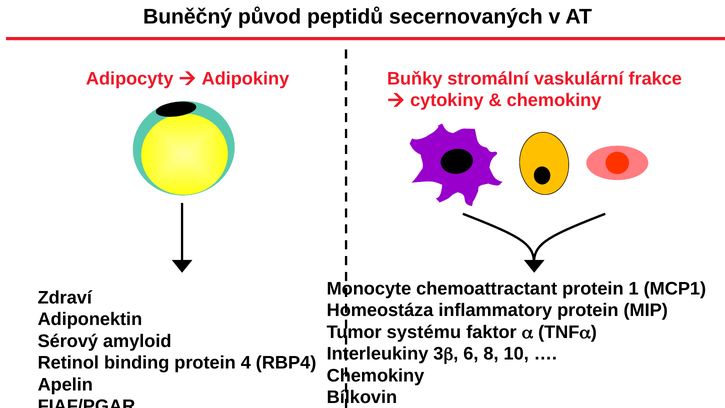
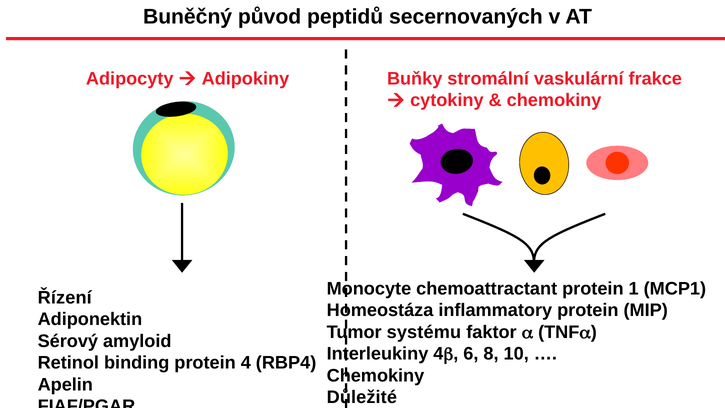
Zdraví: Zdraví -> Řízení
Interleukiny 3: 3 -> 4
Bílkovin: Bílkovin -> Důležité
